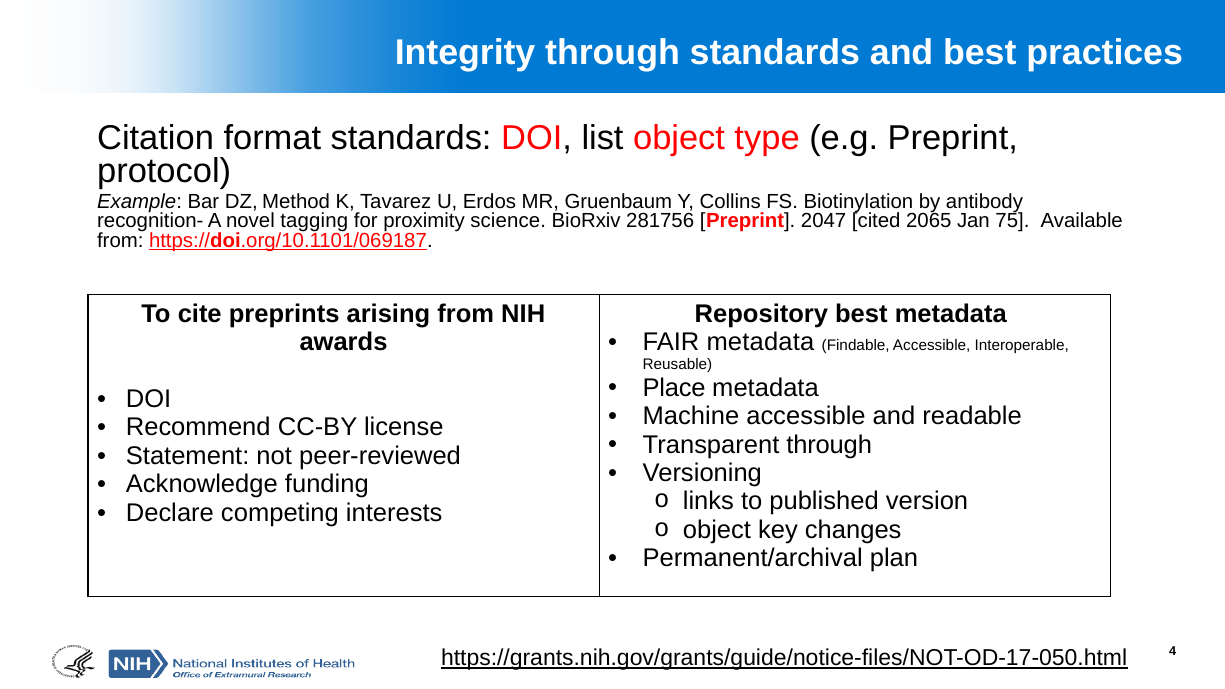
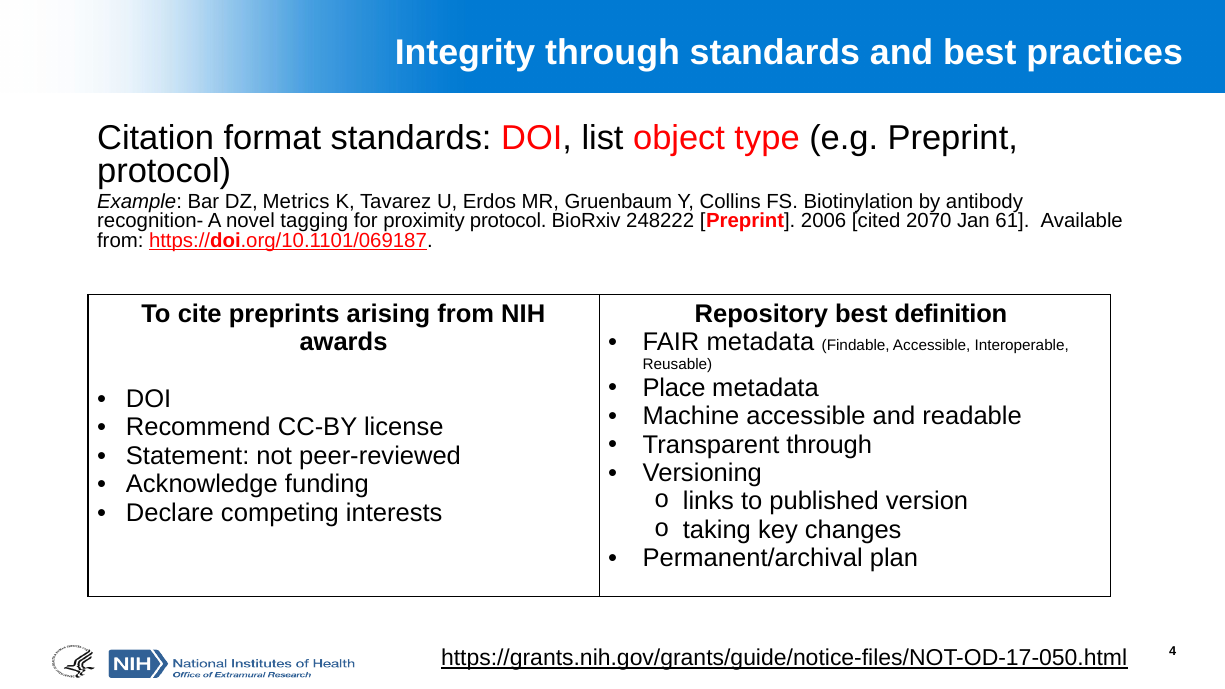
Method: Method -> Metrics
proximity science: science -> protocol
281756: 281756 -> 248222
2047: 2047 -> 2006
2065: 2065 -> 2070
75: 75 -> 61
best metadata: metadata -> definition
object at (717, 530): object -> taking
